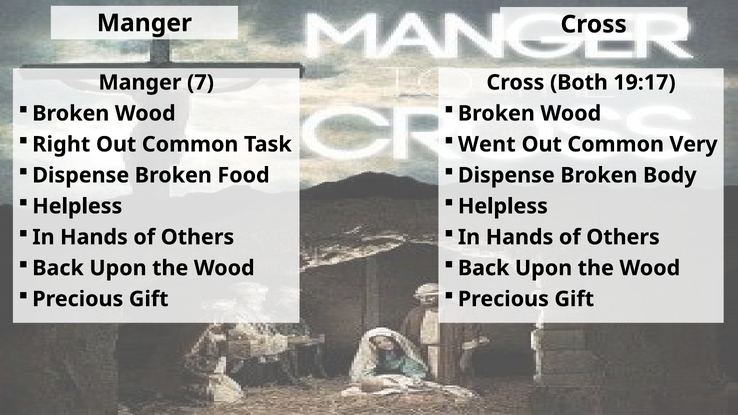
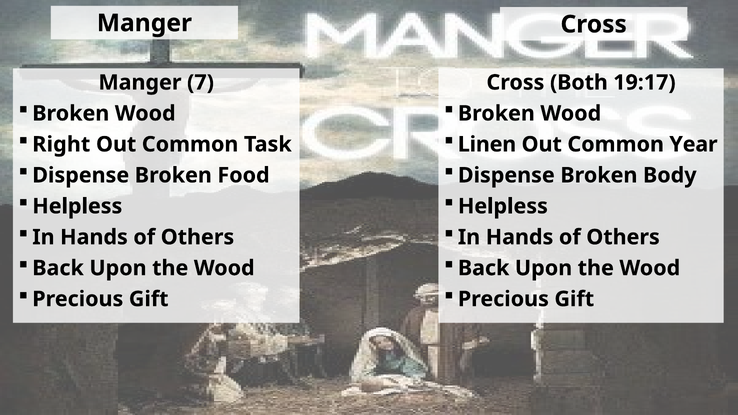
Went: Went -> Linen
Very: Very -> Year
